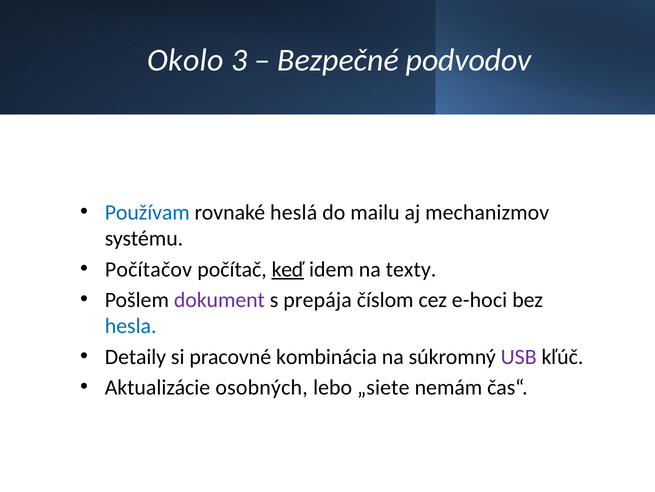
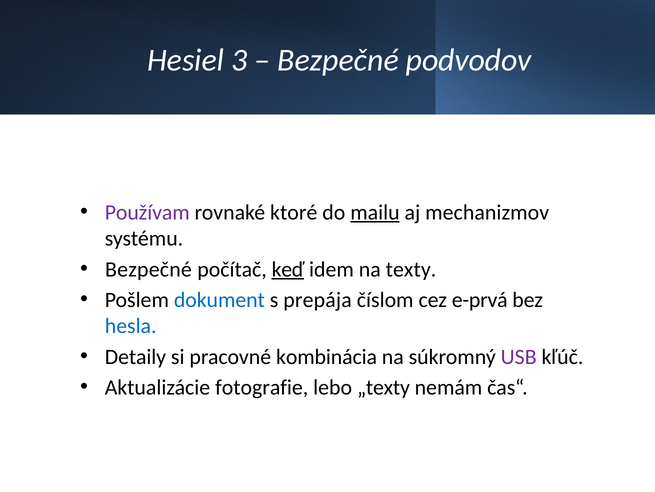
Okolo: Okolo -> Hesiel
Používam colour: blue -> purple
heslá: heslá -> ktoré
mailu underline: none -> present
Počítačov at (148, 269): Počítačov -> Bezpečné
dokument colour: purple -> blue
e-hoci: e-hoci -> e-prvá
osobných: osobných -> fotografie
„siete: „siete -> „texty
